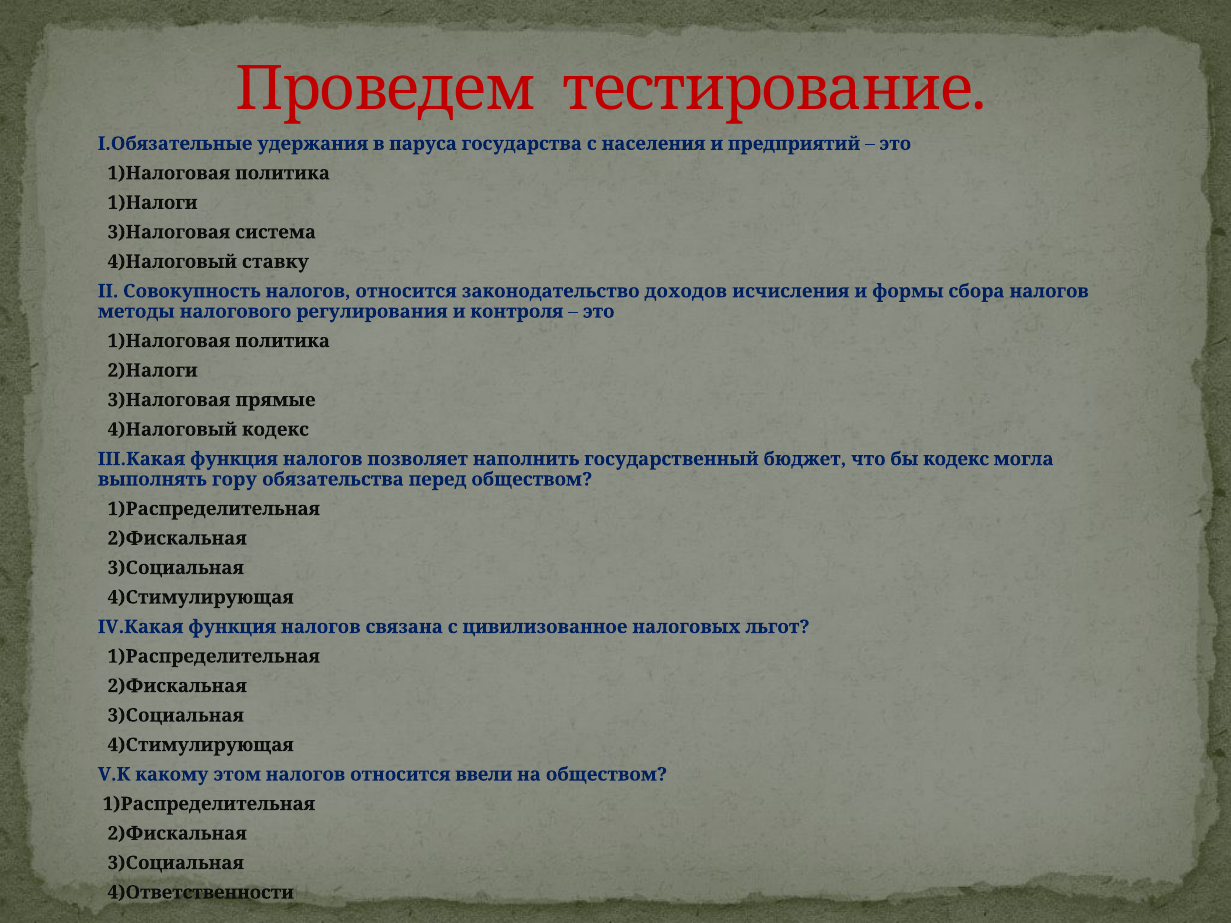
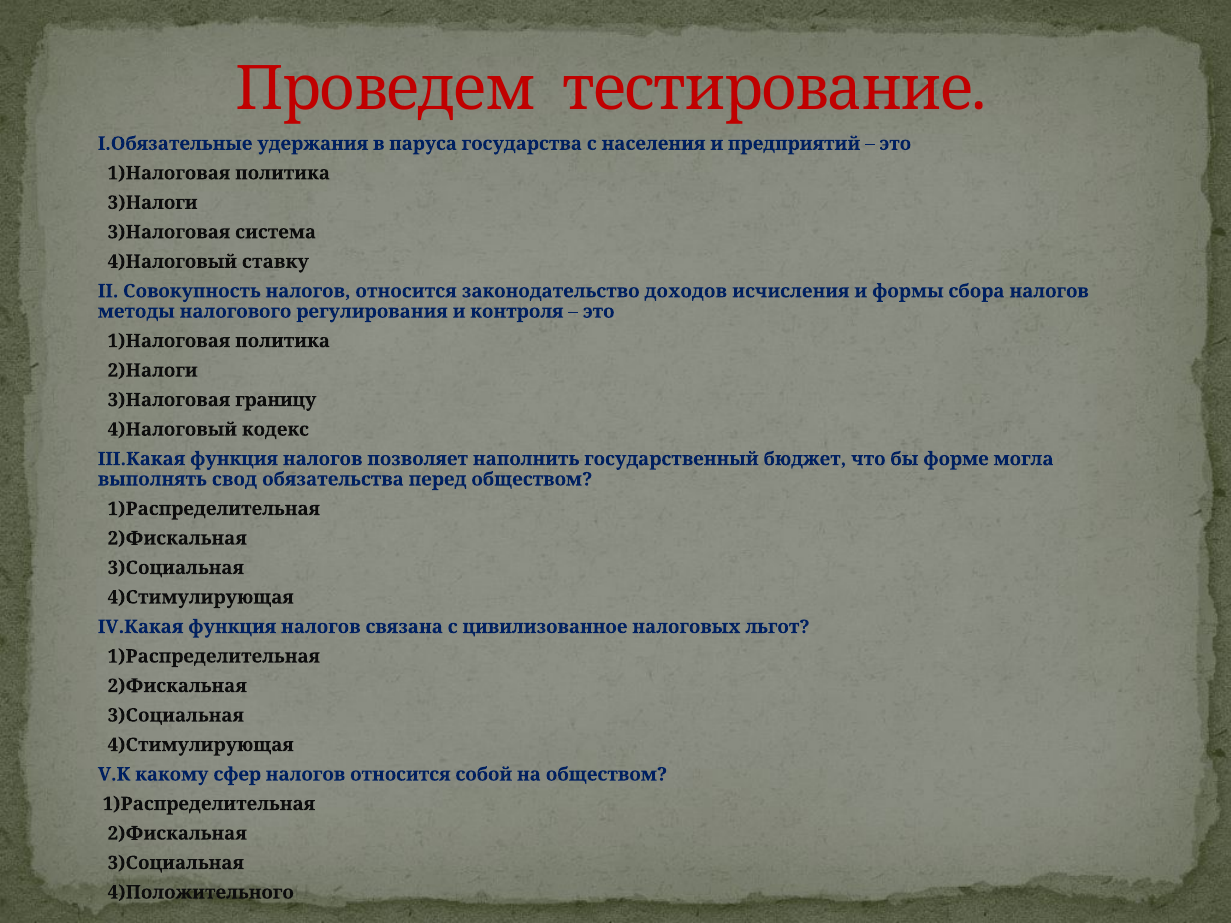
1)Налоги: 1)Налоги -> 3)Налоги
прямые: прямые -> границу
бы кодекс: кодекс -> форме
гору: гору -> свод
этом: этом -> сфер
ввели: ввели -> собой
4)Ответственности: 4)Ответственности -> 4)Положительного
